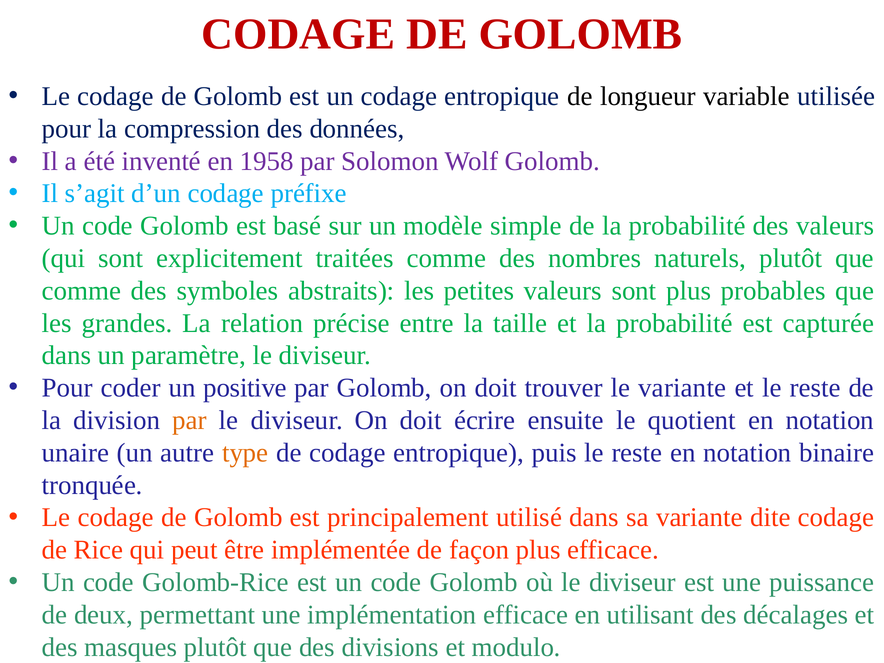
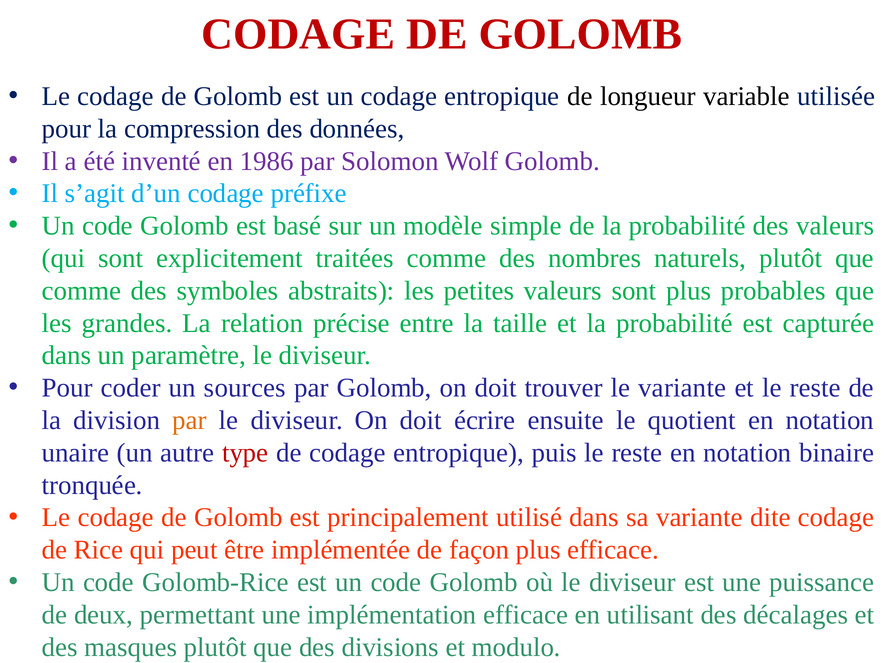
1958: 1958 -> 1986
positive: positive -> sources
type colour: orange -> red
